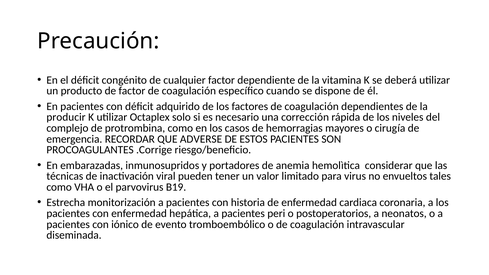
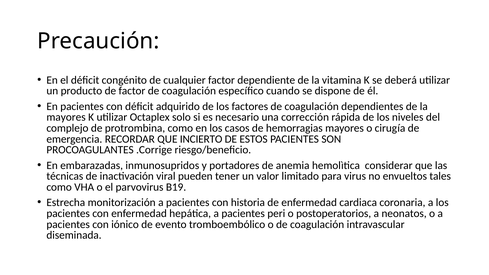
producir at (66, 117): producir -> mayores
ADVERSE: ADVERSE -> INCIERTO
